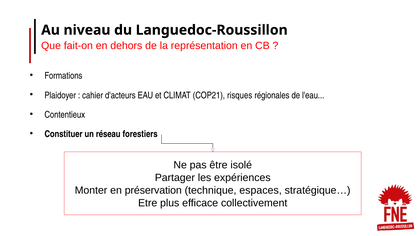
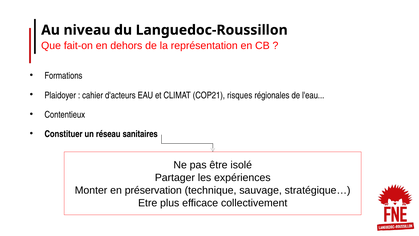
forestiers: forestiers -> sanitaires
espaces: espaces -> sauvage
